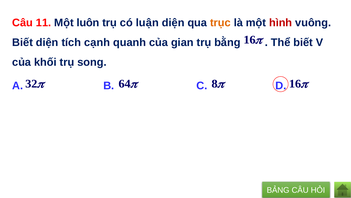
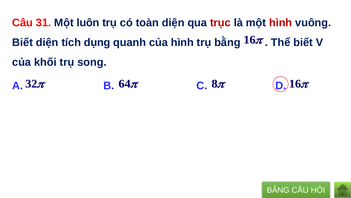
11: 11 -> 31
luận: luận -> toàn
trục colour: orange -> red
cạnh: cạnh -> dụng
của gian: gian -> hình
